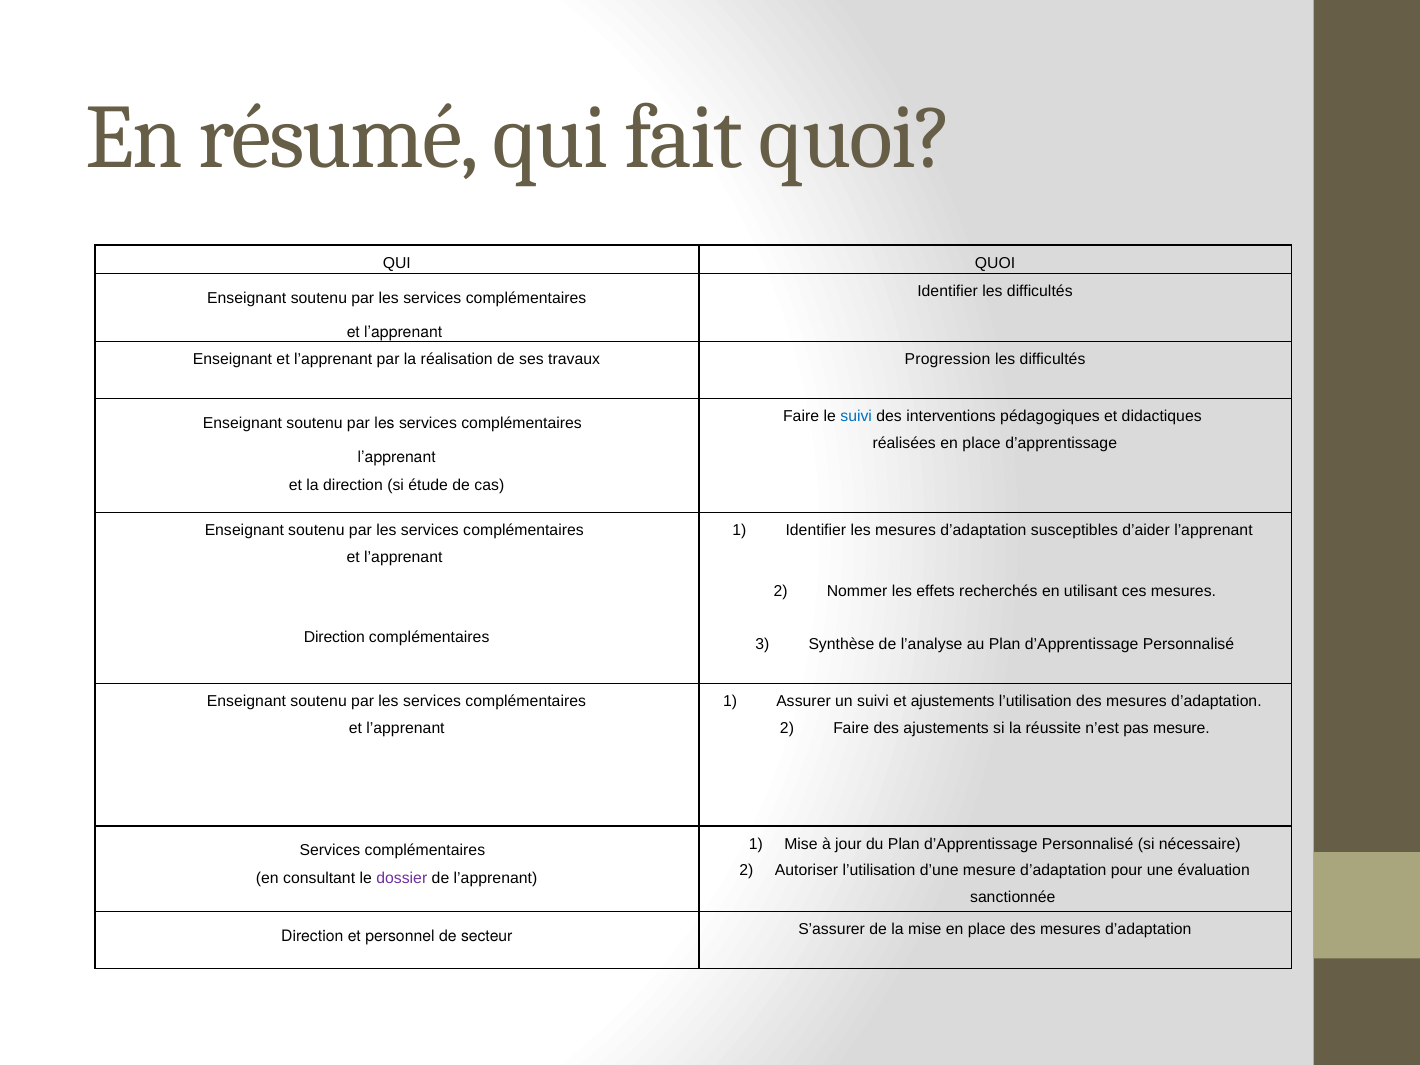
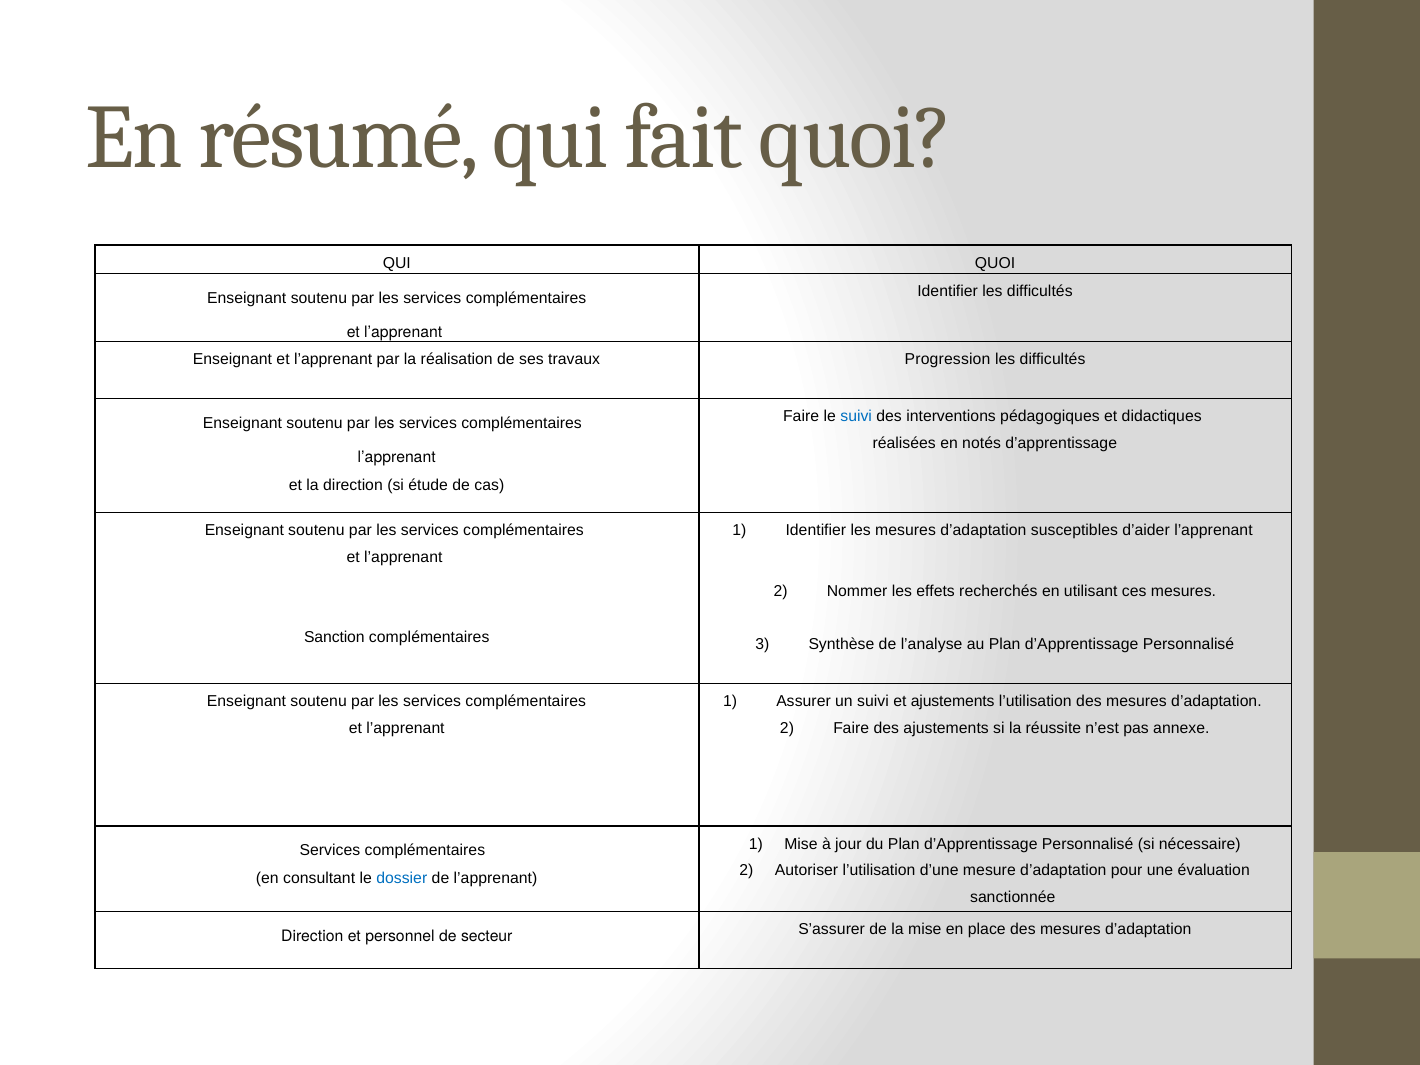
réalisées en place: place -> notés
Direction at (334, 637): Direction -> Sanction
pas mesure: mesure -> annexe
dossier colour: purple -> blue
